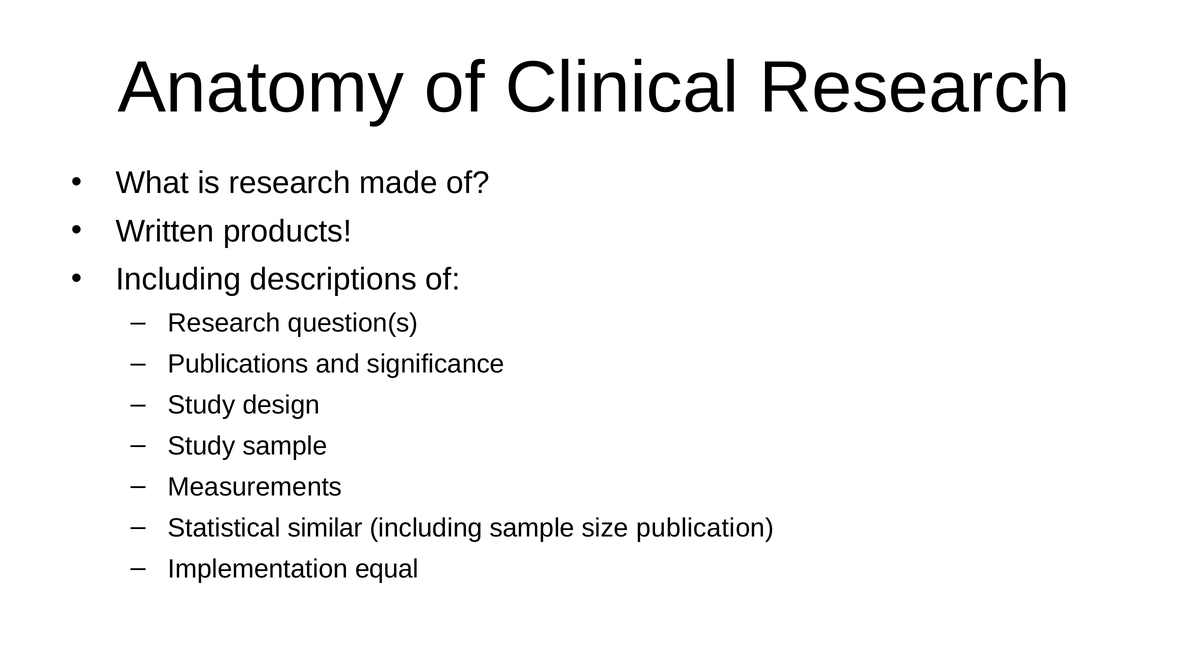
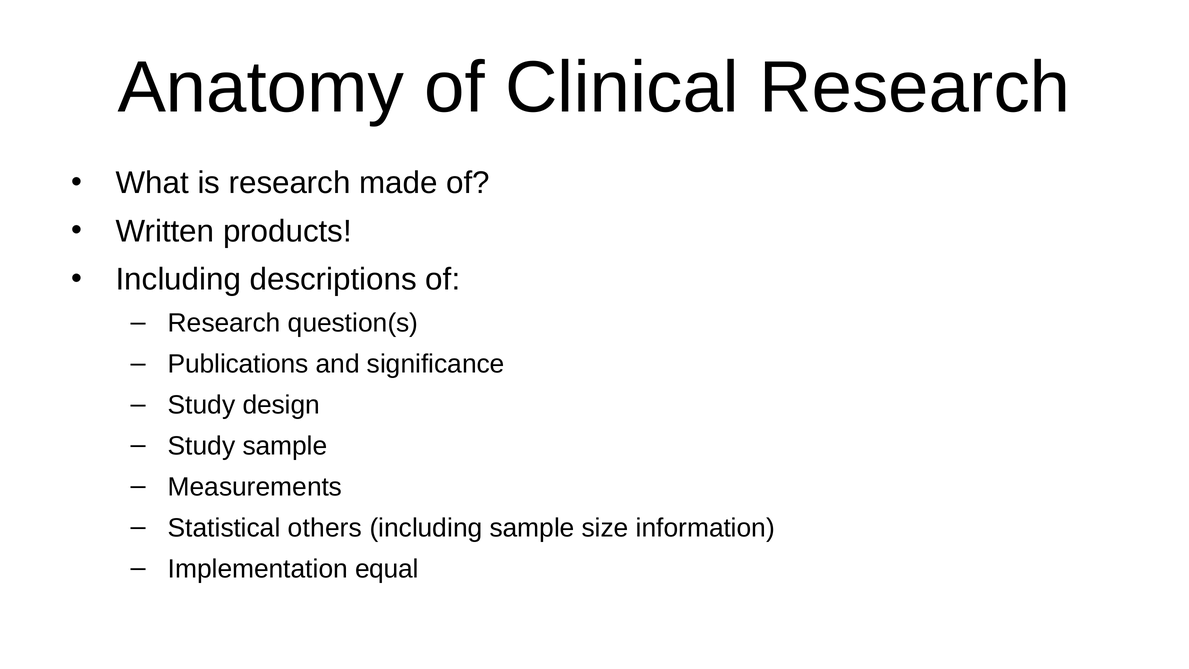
similar: similar -> others
publication: publication -> information
